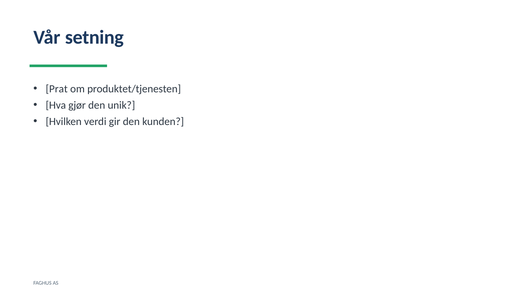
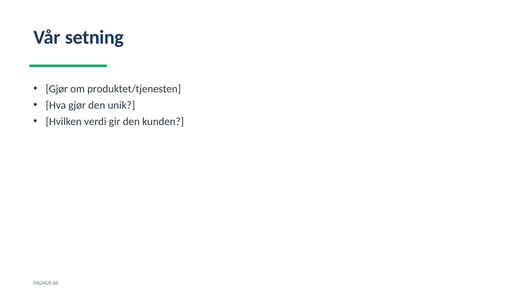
Prat at (57, 89): Prat -> Gjør
